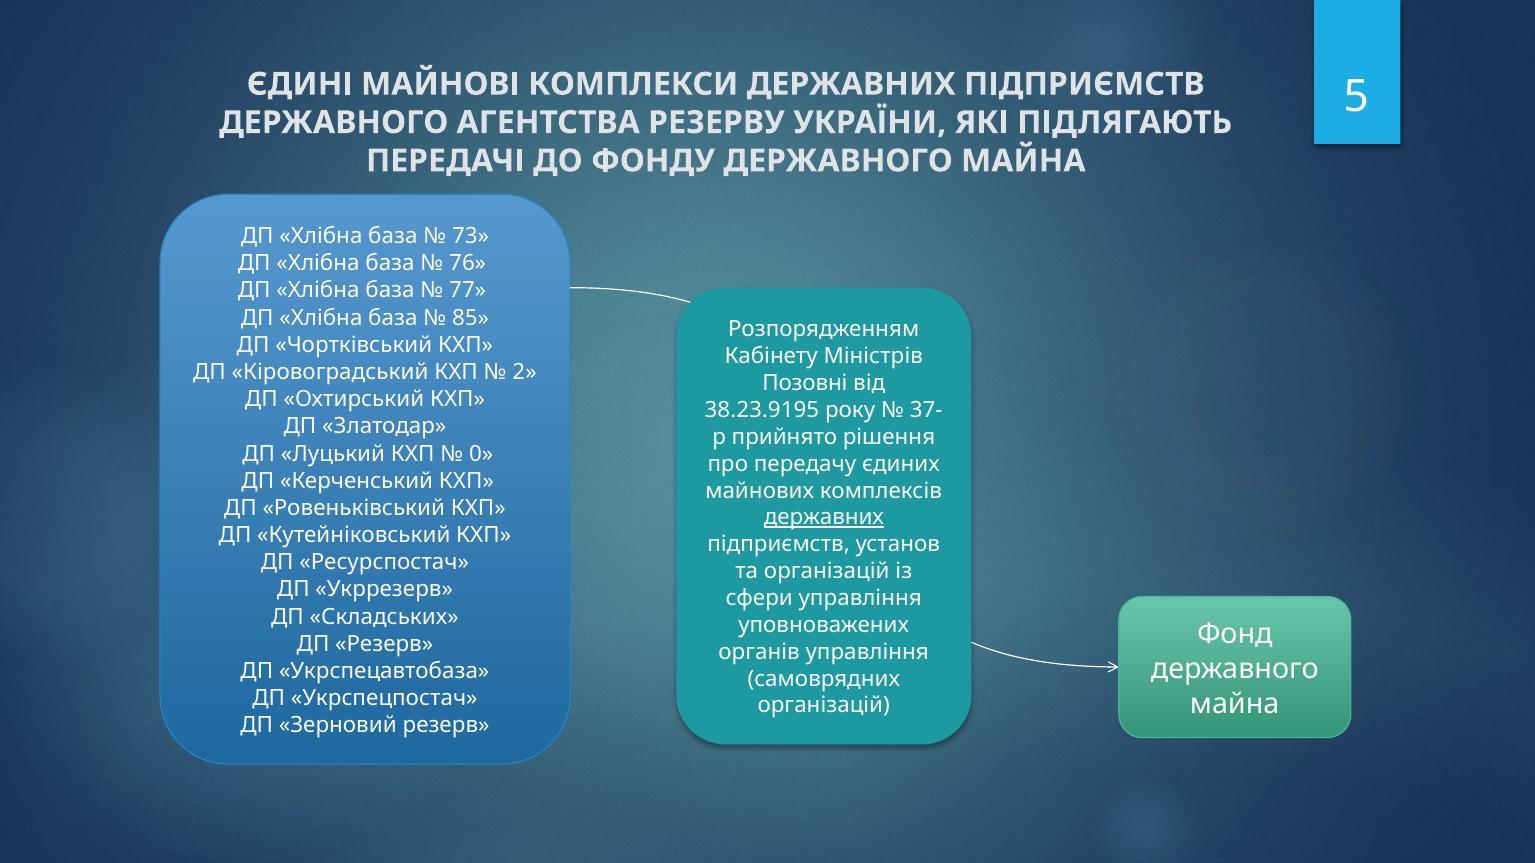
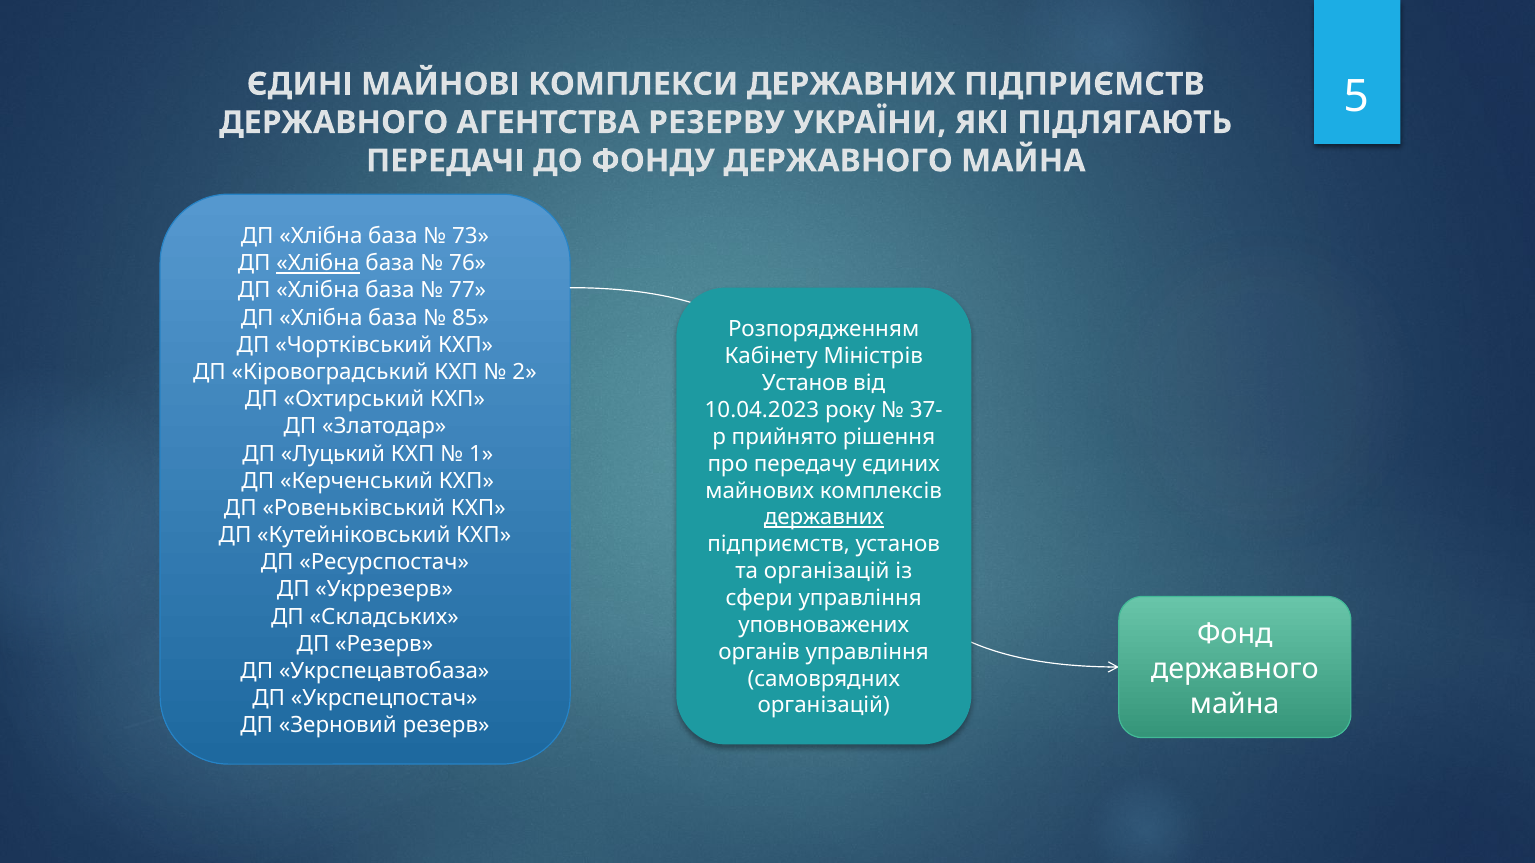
Хлібна at (318, 264) underline: none -> present
Позовні at (805, 383): Позовні -> Установ
38.23.9195: 38.23.9195 -> 10.04.2023
0: 0 -> 1
